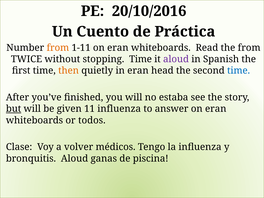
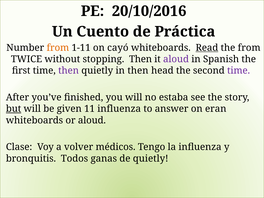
1-11 on eran: eran -> cayó
Read underline: none -> present
stopping Time: Time -> Then
then at (69, 71) colour: orange -> purple
in eran: eran -> then
time at (239, 71) colour: blue -> purple
or todos: todos -> aloud
bronquitis Aloud: Aloud -> Todos
de piscina: piscina -> quietly
